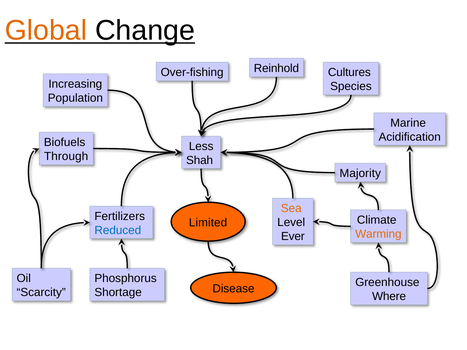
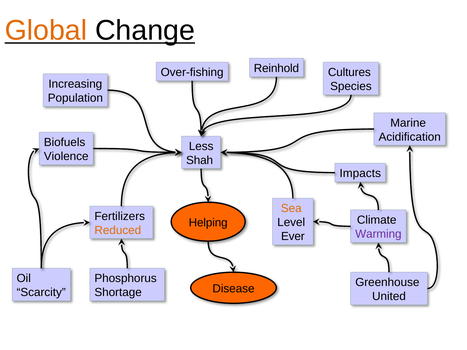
Through: Through -> Violence
Majority: Majority -> Impacts
Limited: Limited -> Helping
Reduced colour: blue -> orange
Warming colour: orange -> purple
Where: Where -> United
